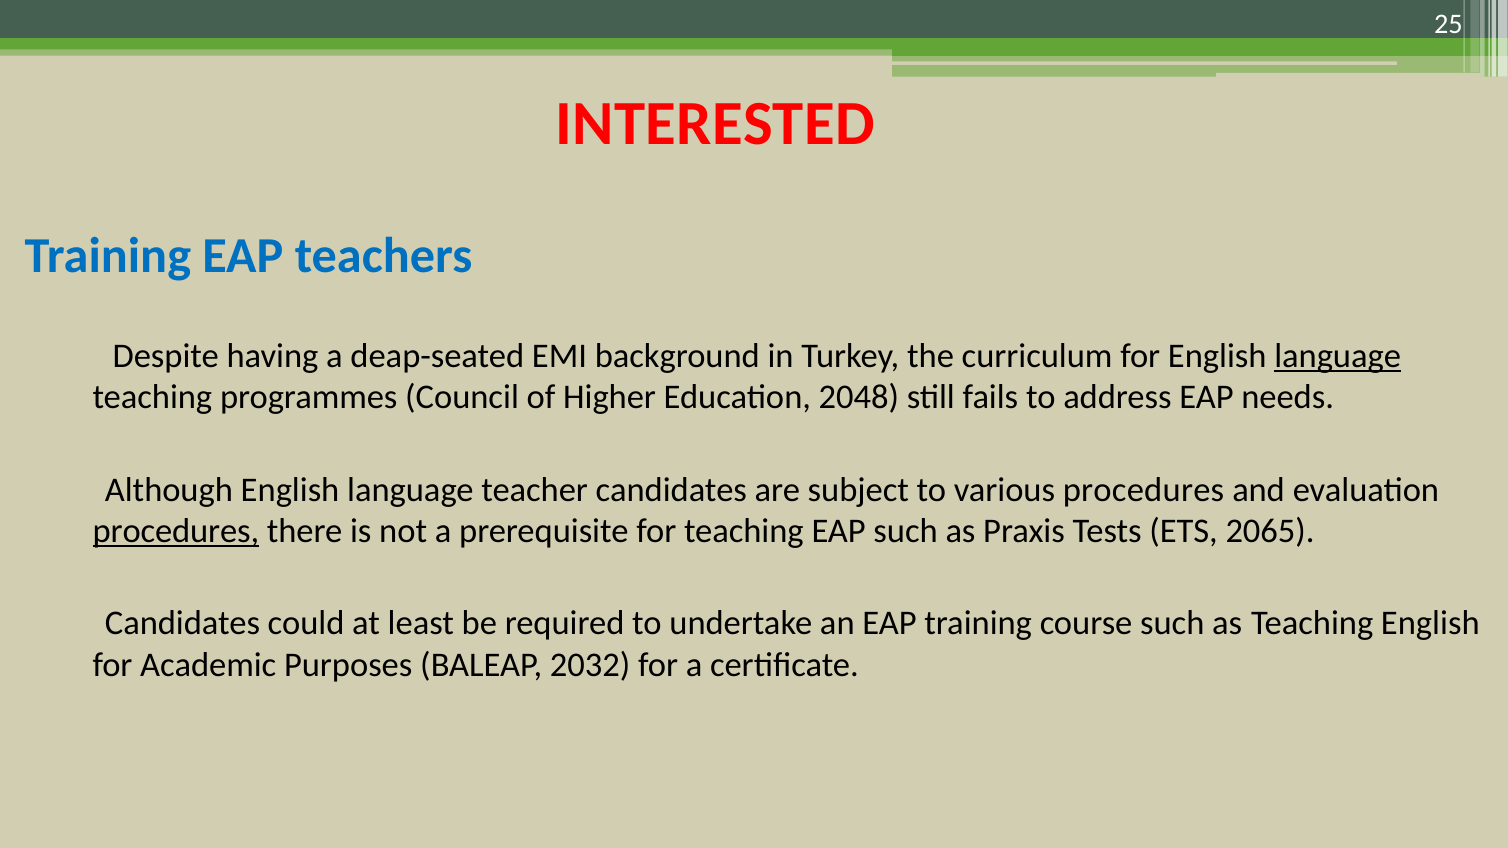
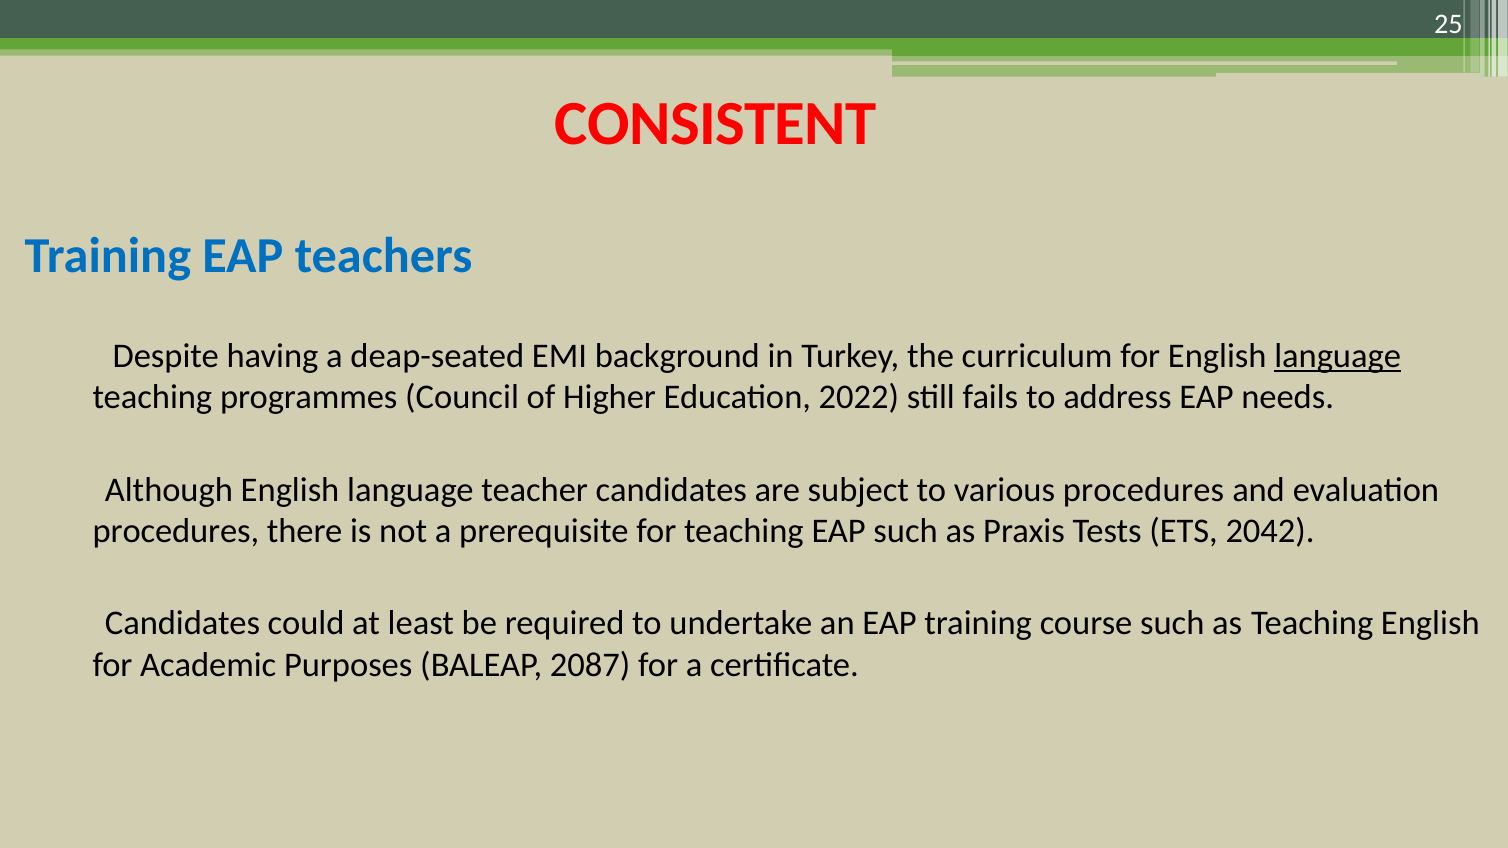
INTERESTED: INTERESTED -> CONSISTENT
2048: 2048 -> 2022
procedures at (176, 531) underline: present -> none
2065: 2065 -> 2042
2032: 2032 -> 2087
